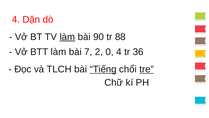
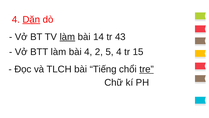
Dặn underline: none -> present
90: 90 -> 14
88: 88 -> 43
bài 7: 7 -> 4
0: 0 -> 5
36: 36 -> 15
Tiếng underline: present -> none
